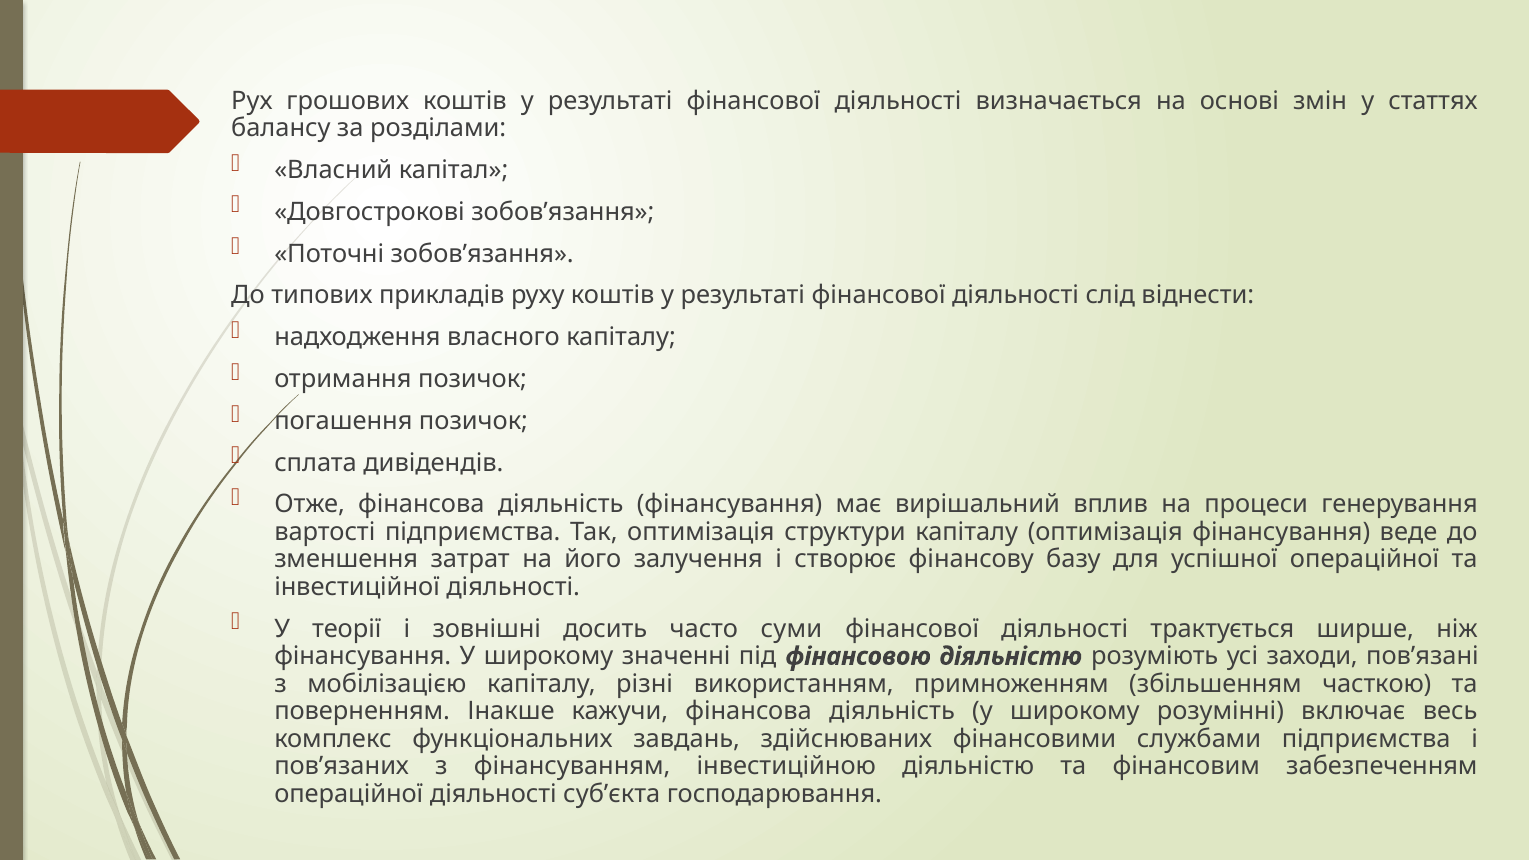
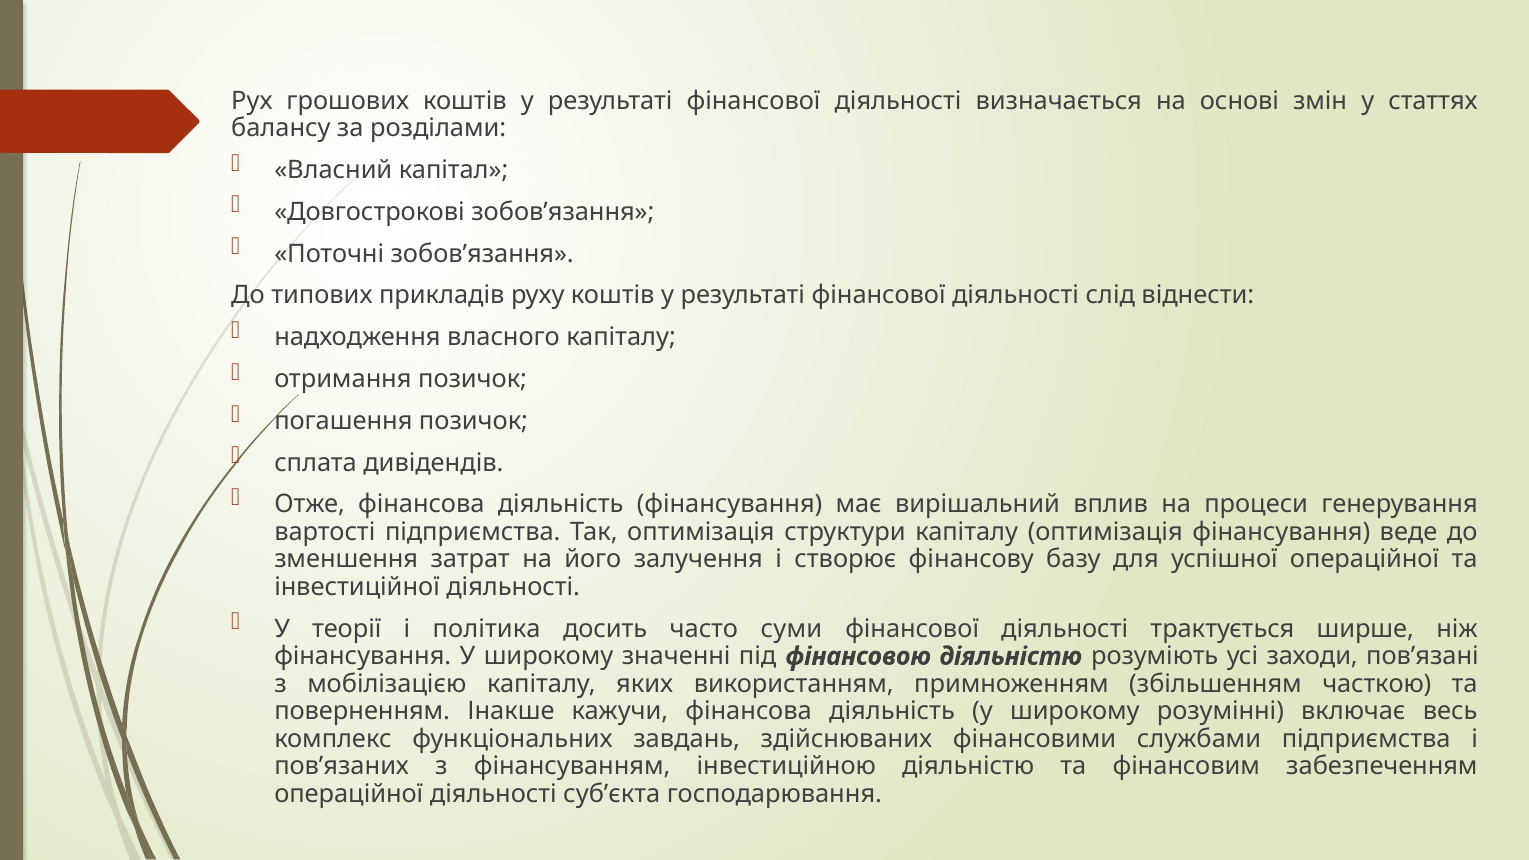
зовнішні: зовнішні -> політика
різні: різні -> яких
